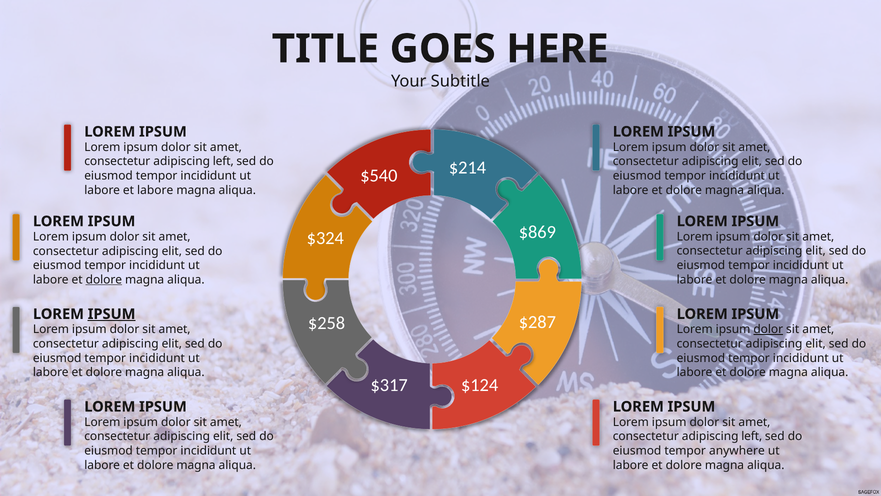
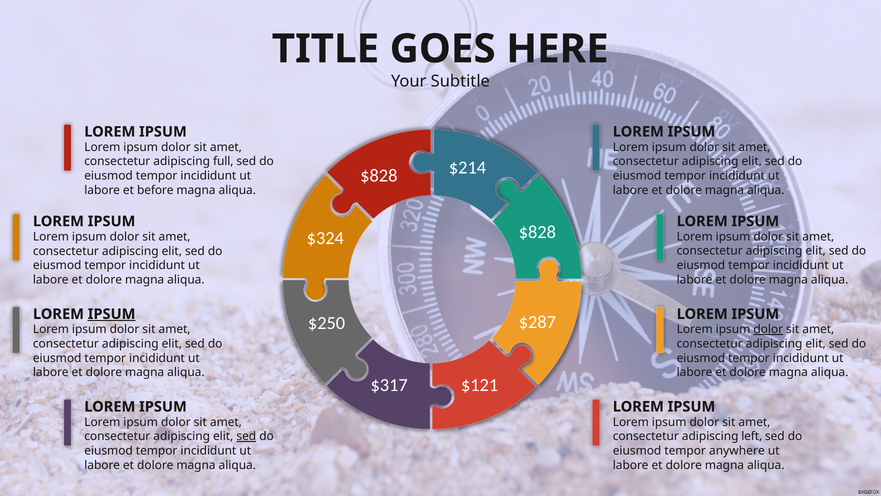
left at (223, 161): left -> full
$540 at (379, 176): $540 -> $828
et labore: labore -> before
$869 at (537, 232): $869 -> $828
dolore at (104, 280) underline: present -> none
$258: $258 -> $250
$124: $124 -> $121
sed at (246, 436) underline: none -> present
